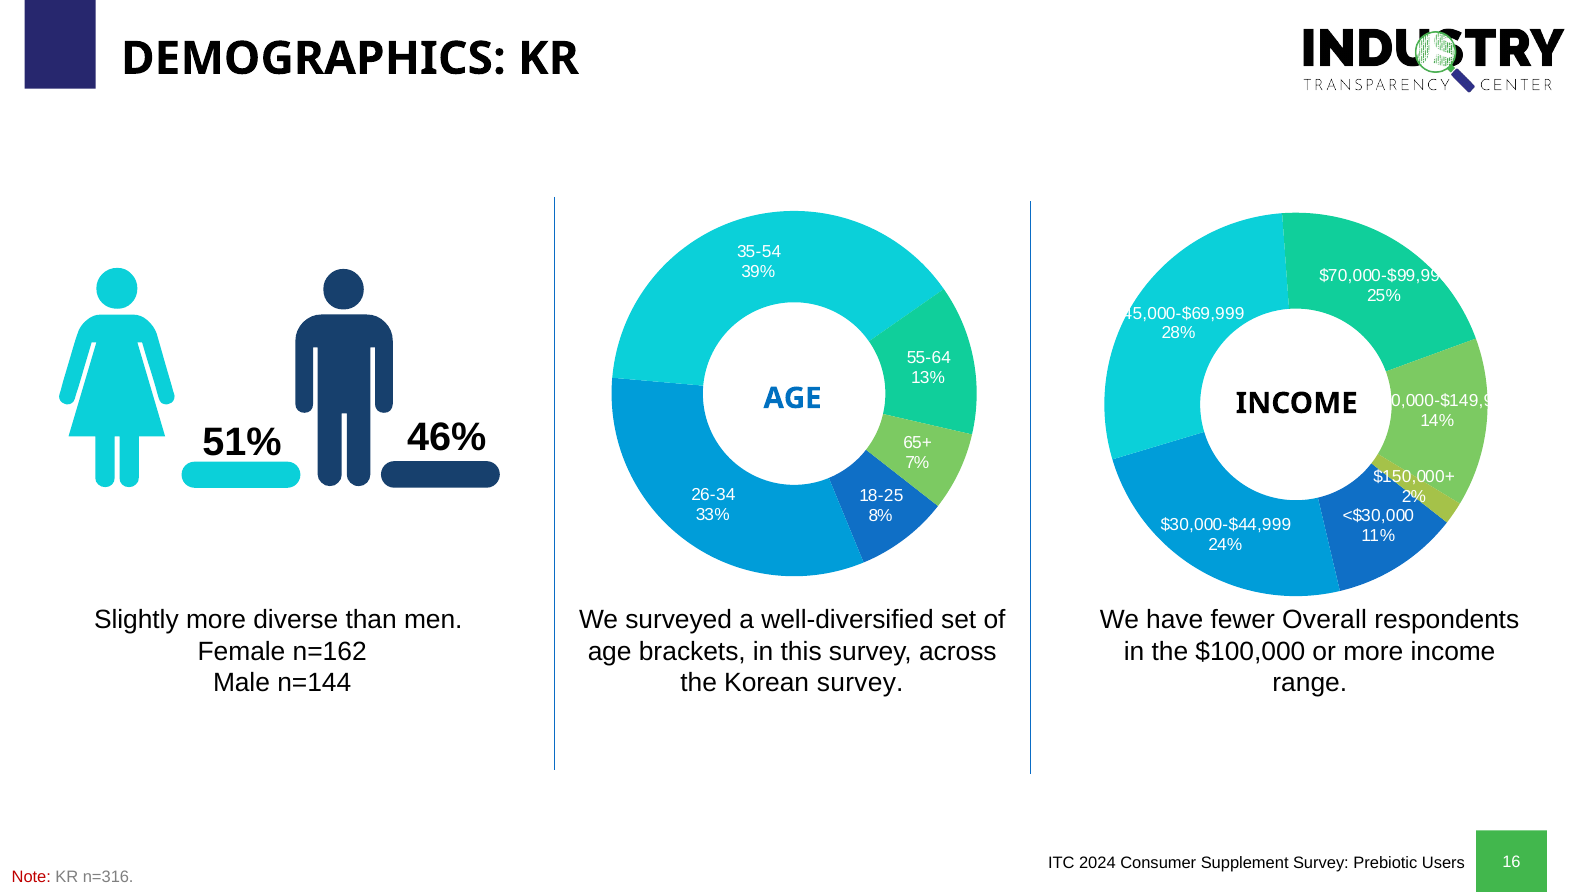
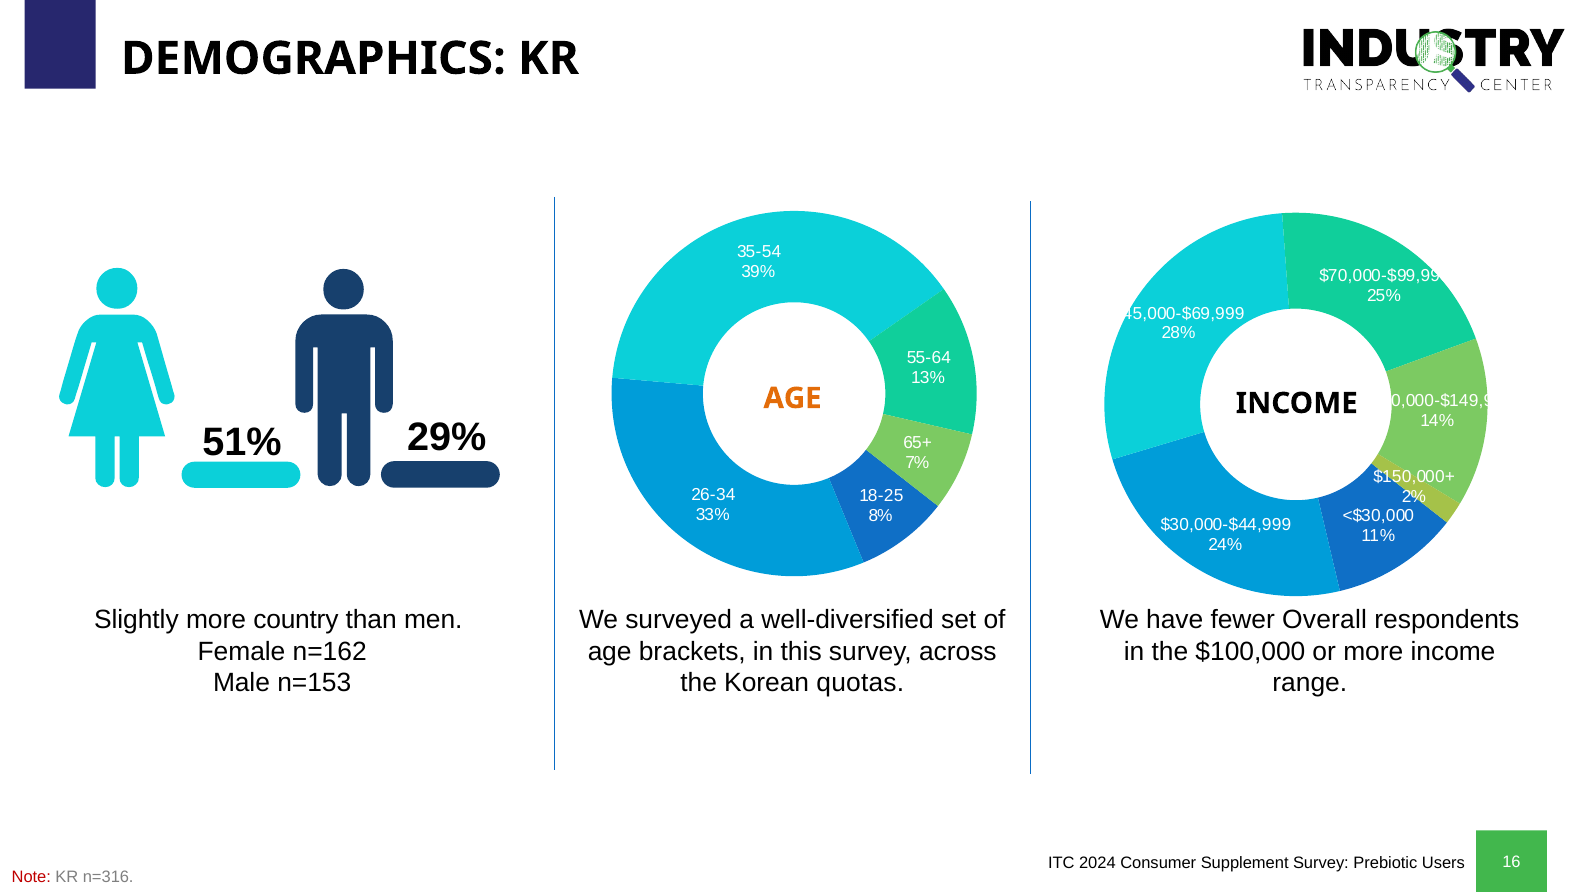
AGE at (793, 398) colour: blue -> orange
46%: 46% -> 29%
diverse: diverse -> country
n=144: n=144 -> n=153
Korean survey: survey -> quotas
